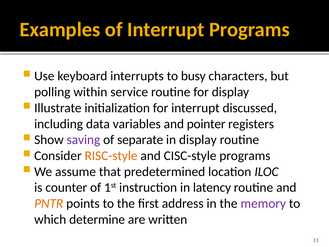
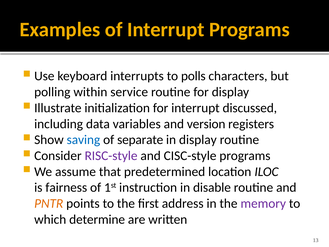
busy: busy -> polls
pointer: pointer -> version
saving colour: purple -> blue
RISC-style colour: orange -> purple
counter: counter -> fairness
latency: latency -> disable
